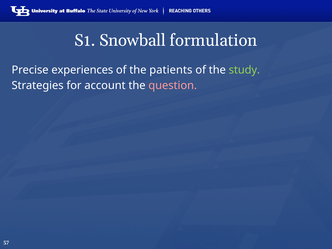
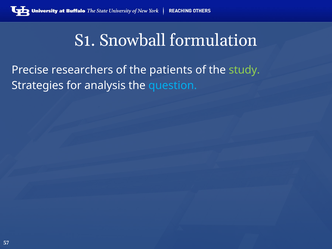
experiences: experiences -> researchers
account: account -> analysis
question colour: pink -> light blue
